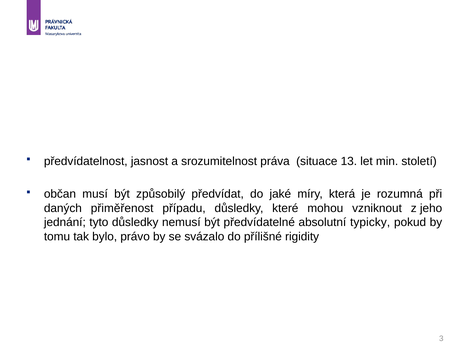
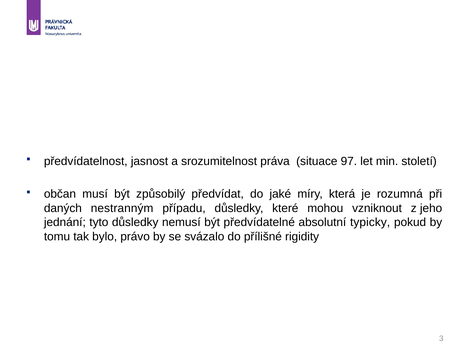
13: 13 -> 97
přiměřenost: přiměřenost -> nestranným
